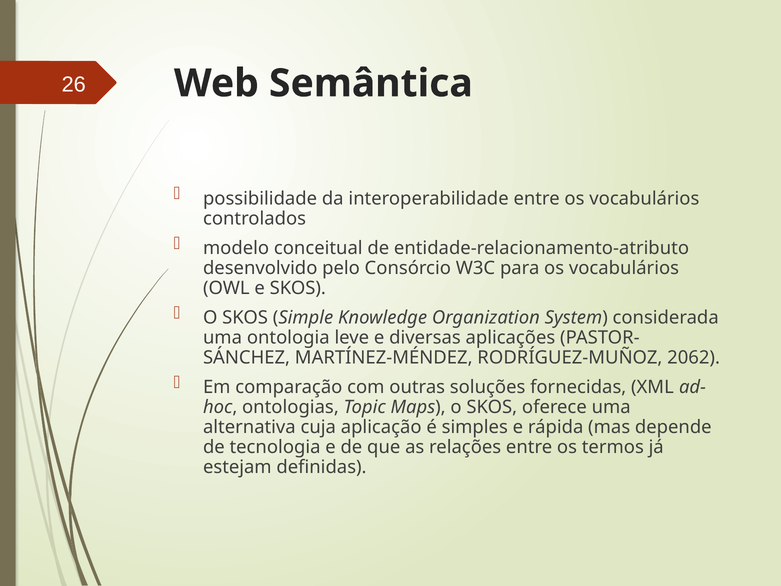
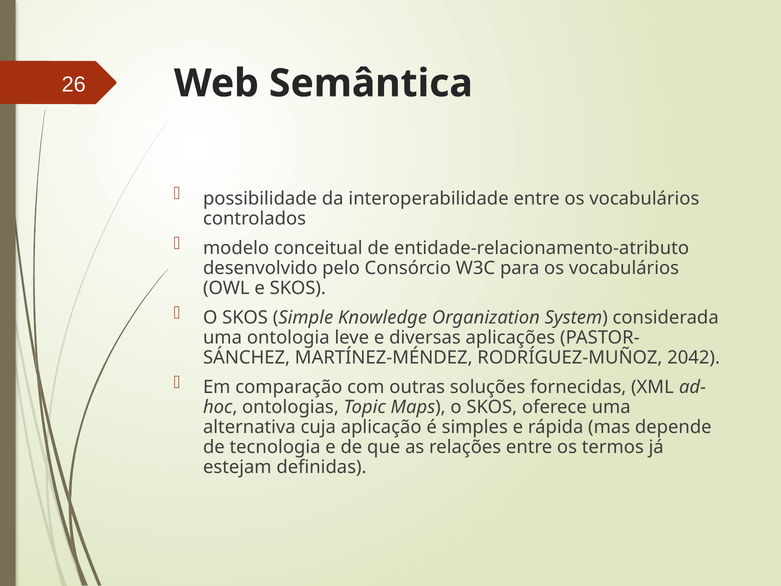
2062: 2062 -> 2042
